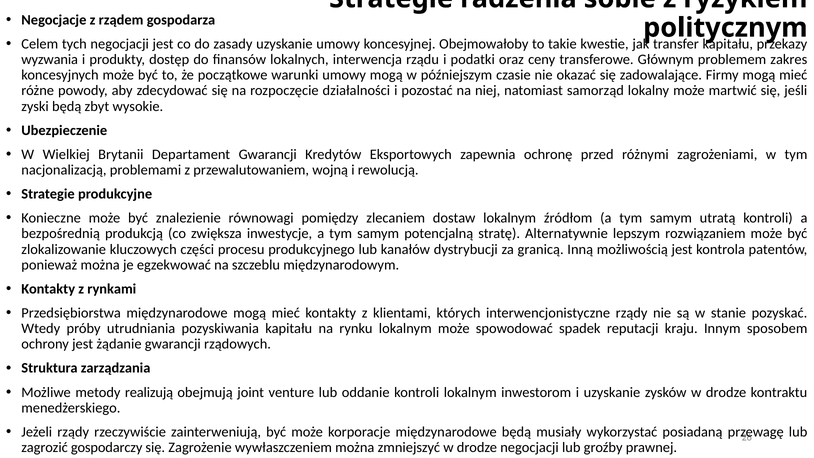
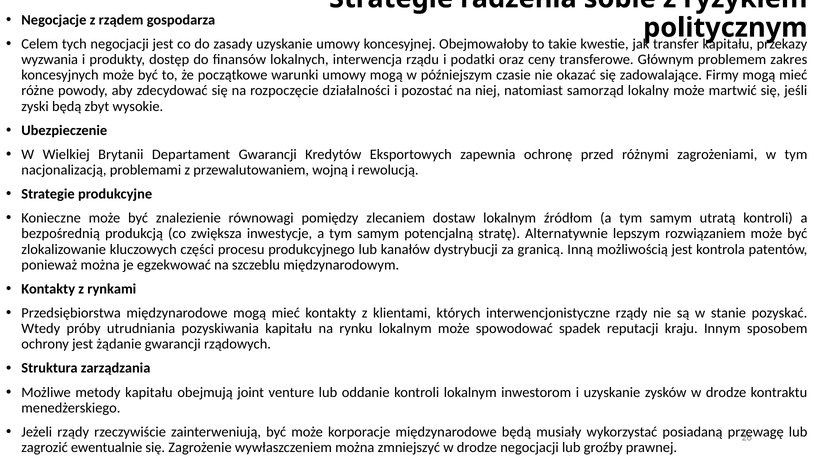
metody realizują: realizują -> kapitału
gospodarczy: gospodarczy -> ewentualnie
